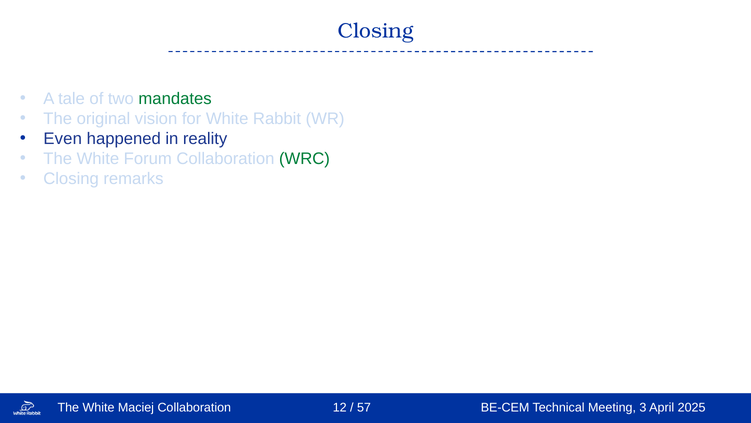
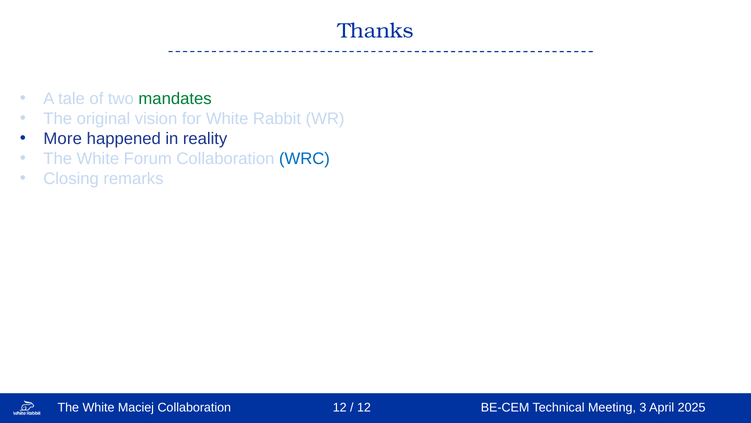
Closing at (376, 31): Closing -> Thanks
Even: Even -> More
WRC colour: green -> blue
57 at (364, 407): 57 -> 12
